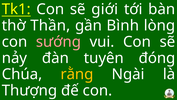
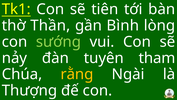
giới: giới -> tiên
sướng colour: pink -> light green
đóng: đóng -> tham
